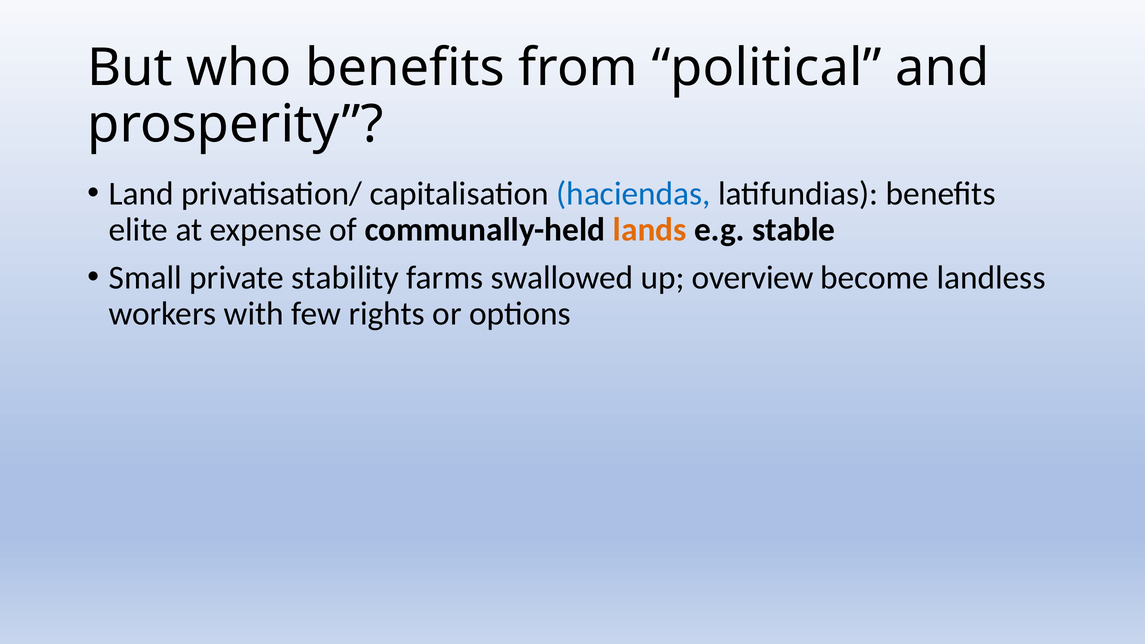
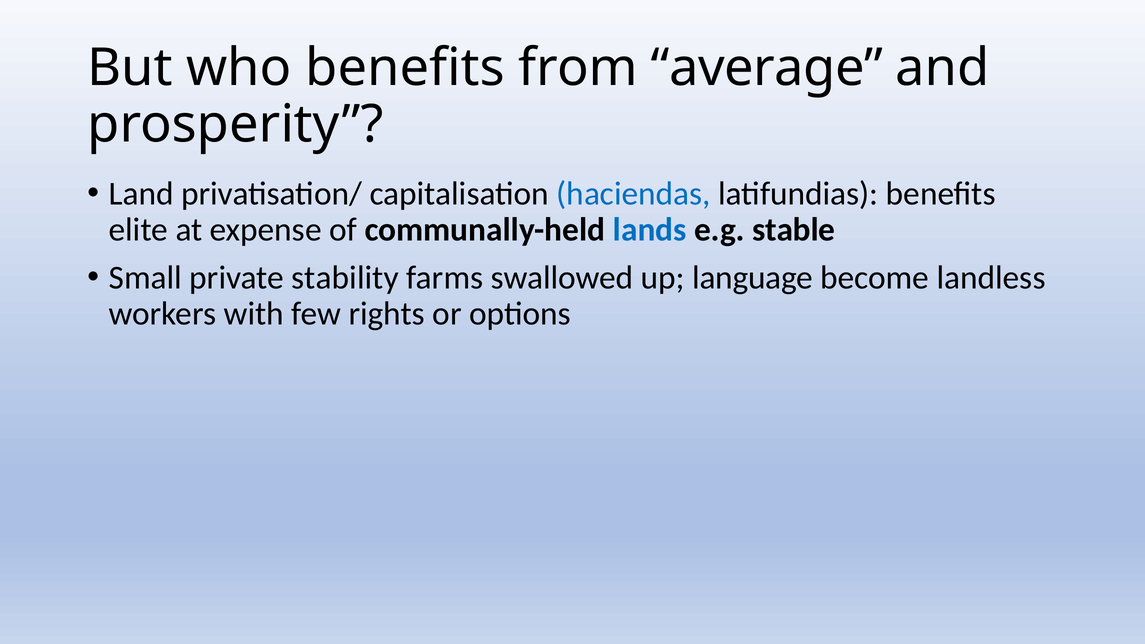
political: political -> average
lands colour: orange -> blue
overview: overview -> language
